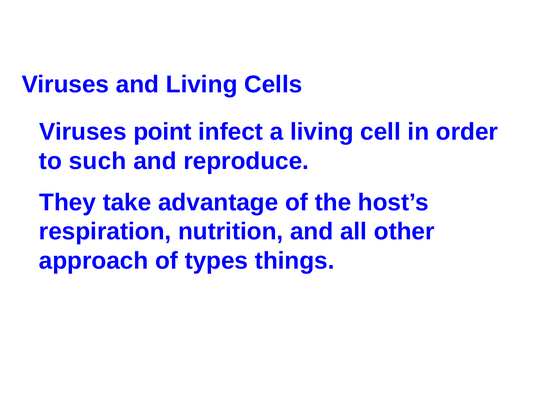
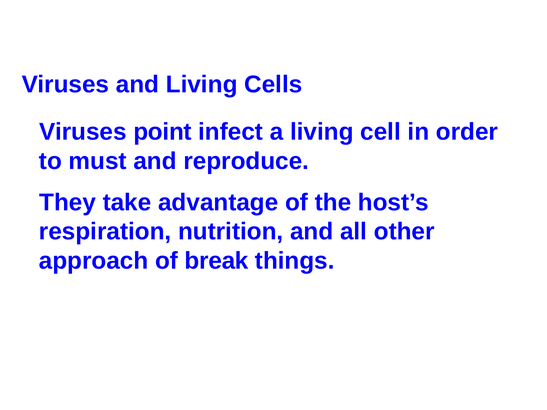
such: such -> must
types: types -> break
